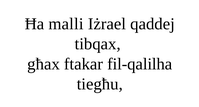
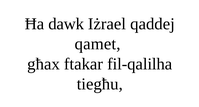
malli: malli -> dawk
tibqax: tibqax -> qamet
